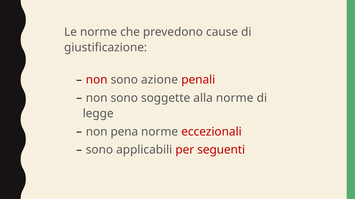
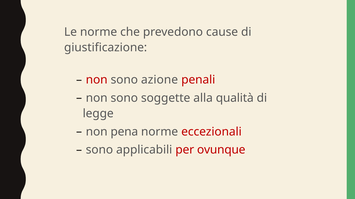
alla norme: norme -> qualità
seguenti: seguenti -> ovunque
